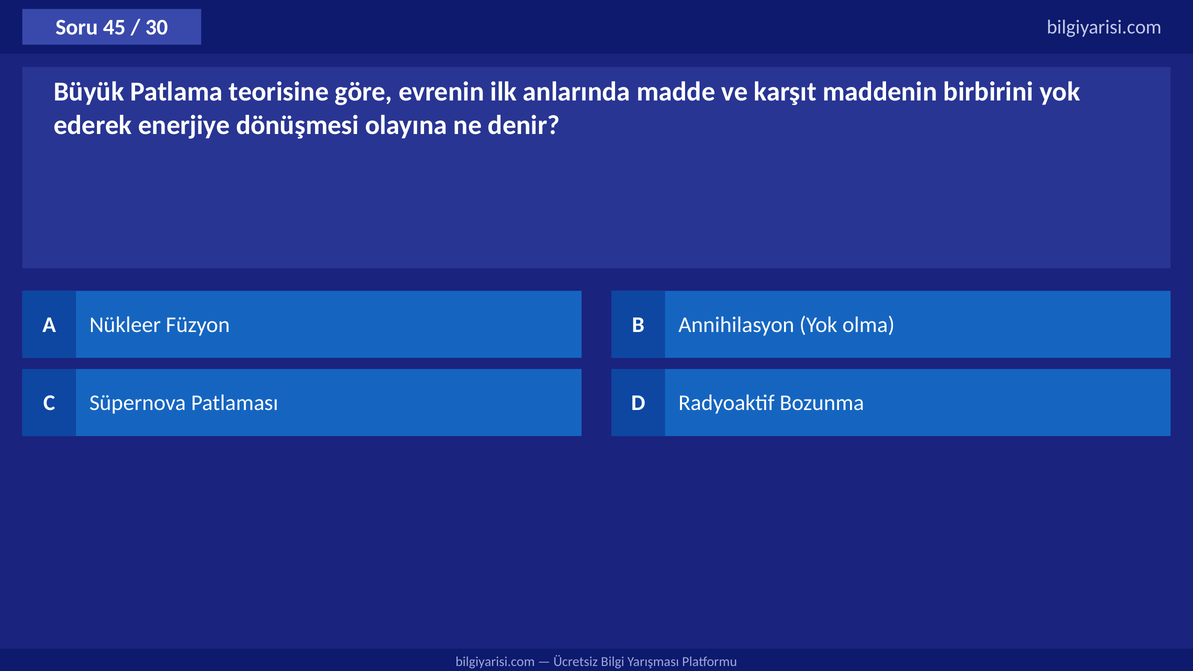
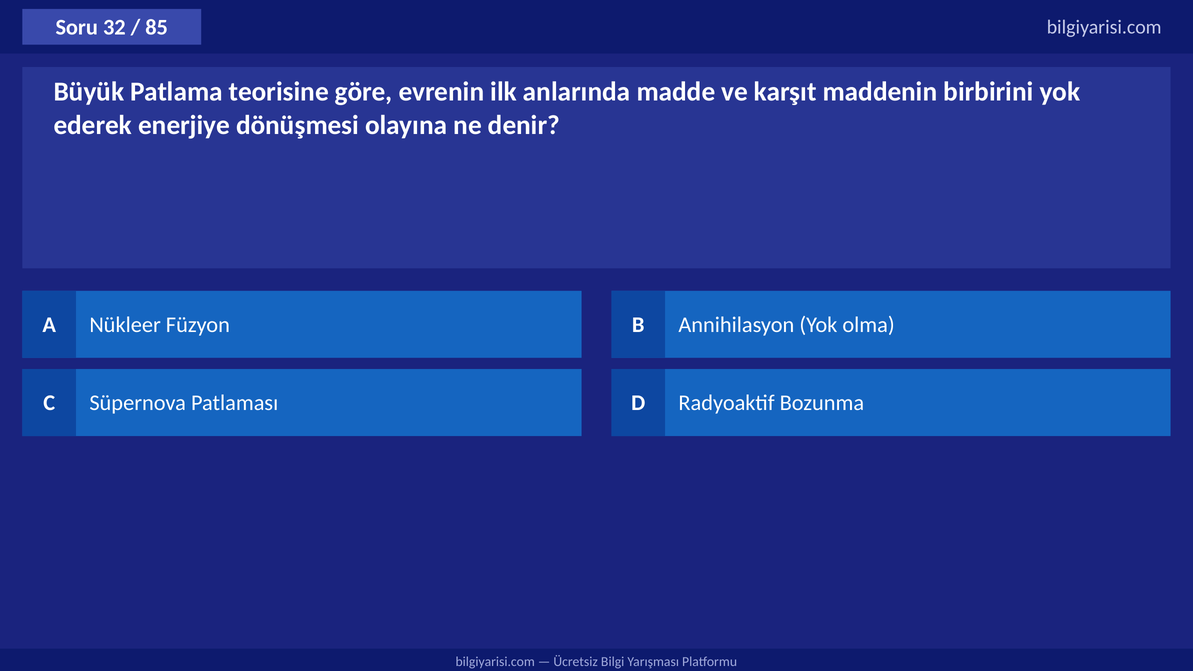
45: 45 -> 32
30: 30 -> 85
